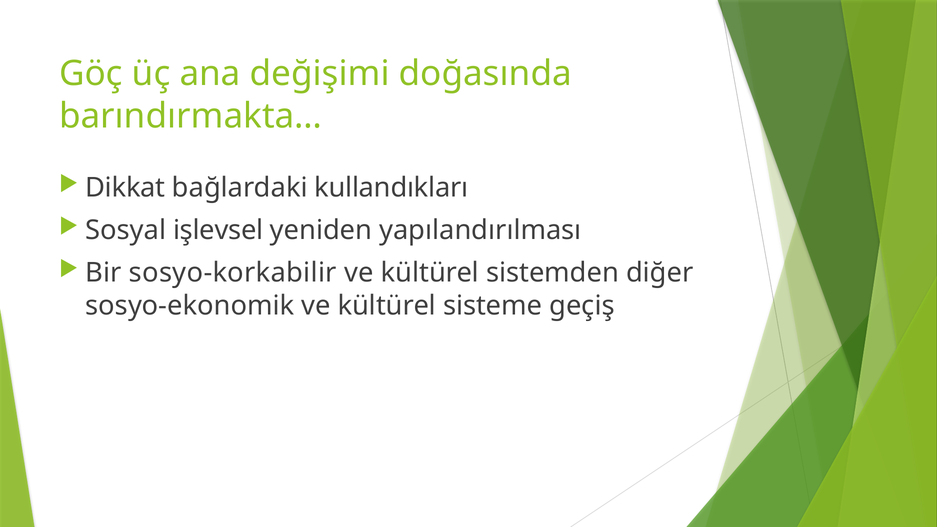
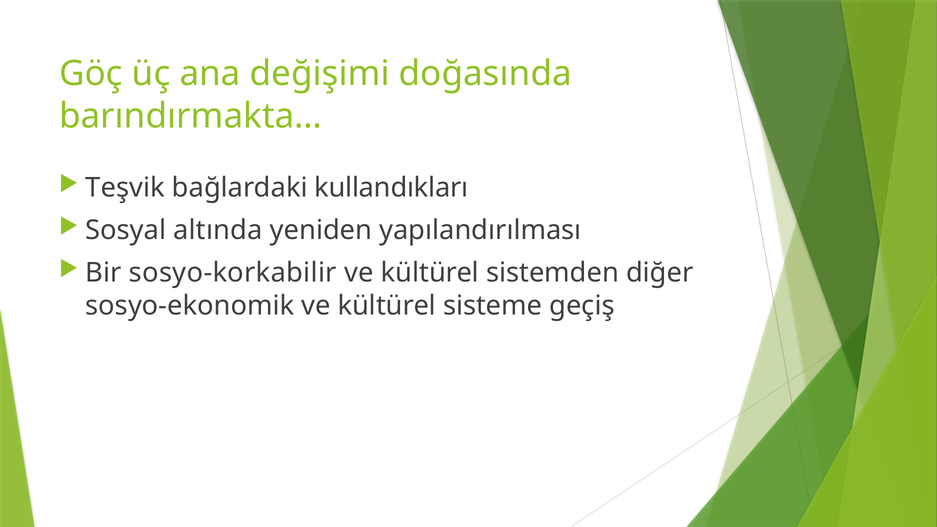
Dikkat: Dikkat -> Teşvik
işlevsel: işlevsel -> altında
